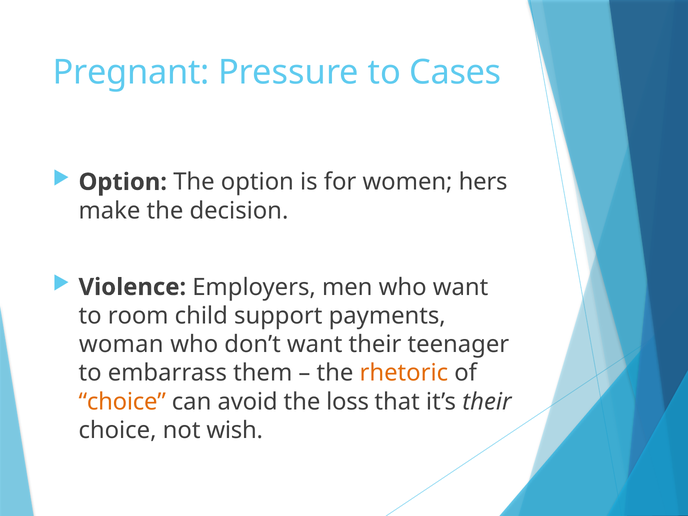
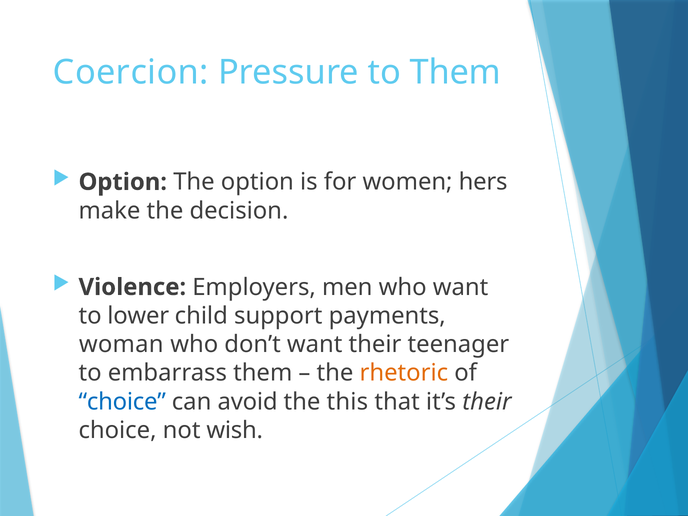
Pregnant: Pregnant -> Coercion
to Cases: Cases -> Them
room: room -> lower
choice at (122, 402) colour: orange -> blue
loss: loss -> this
